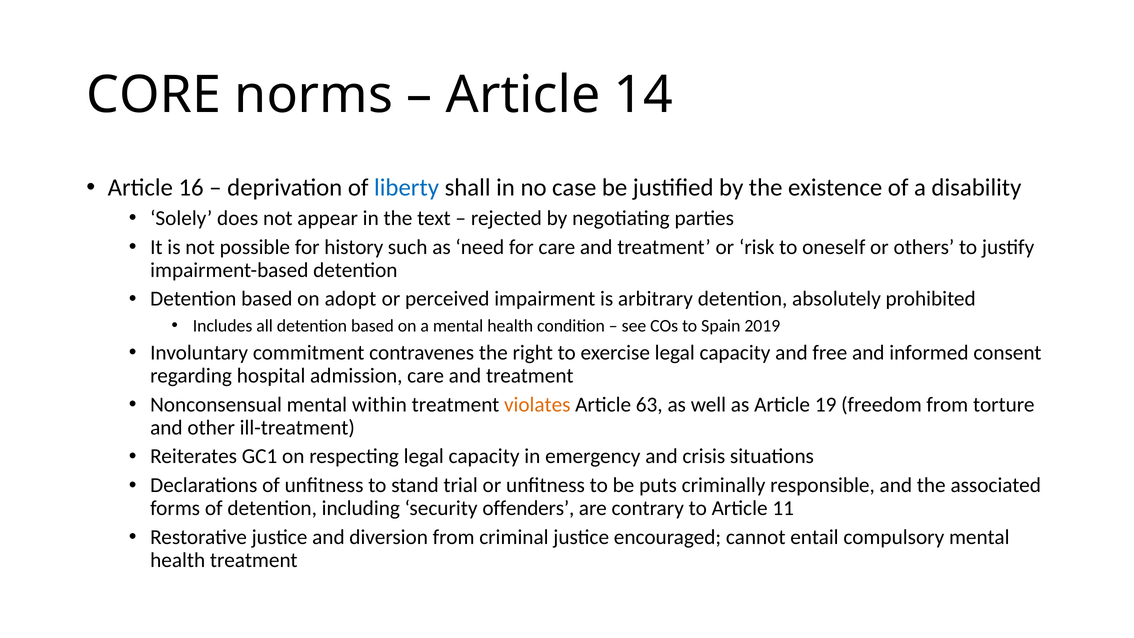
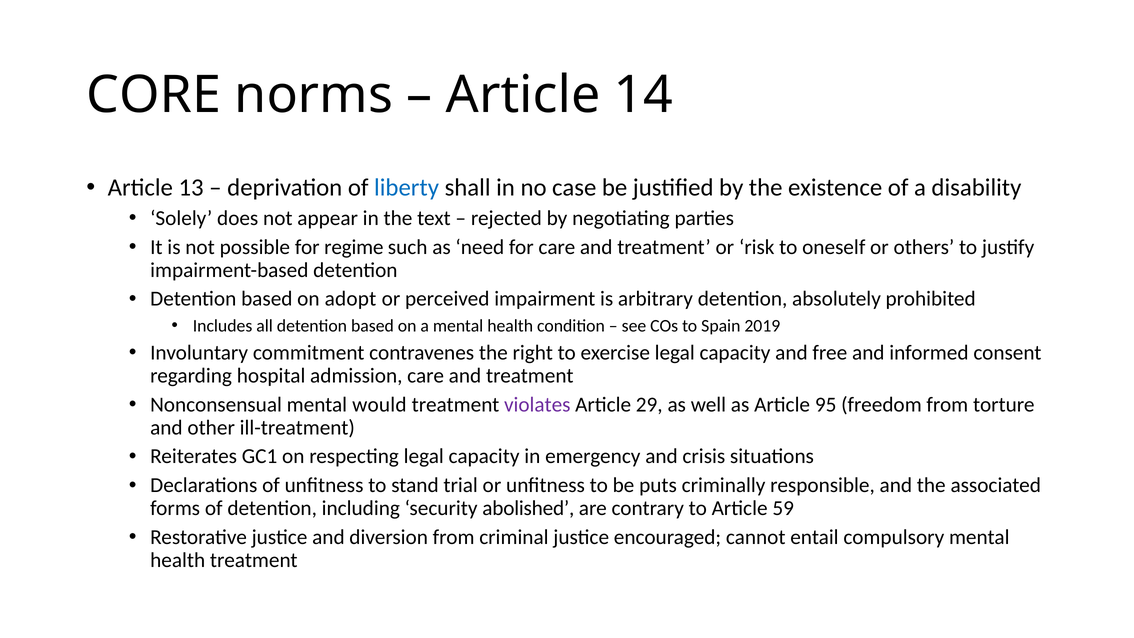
16: 16 -> 13
history: history -> regime
within: within -> would
violates colour: orange -> purple
63: 63 -> 29
19: 19 -> 95
offenders: offenders -> abolished
11: 11 -> 59
